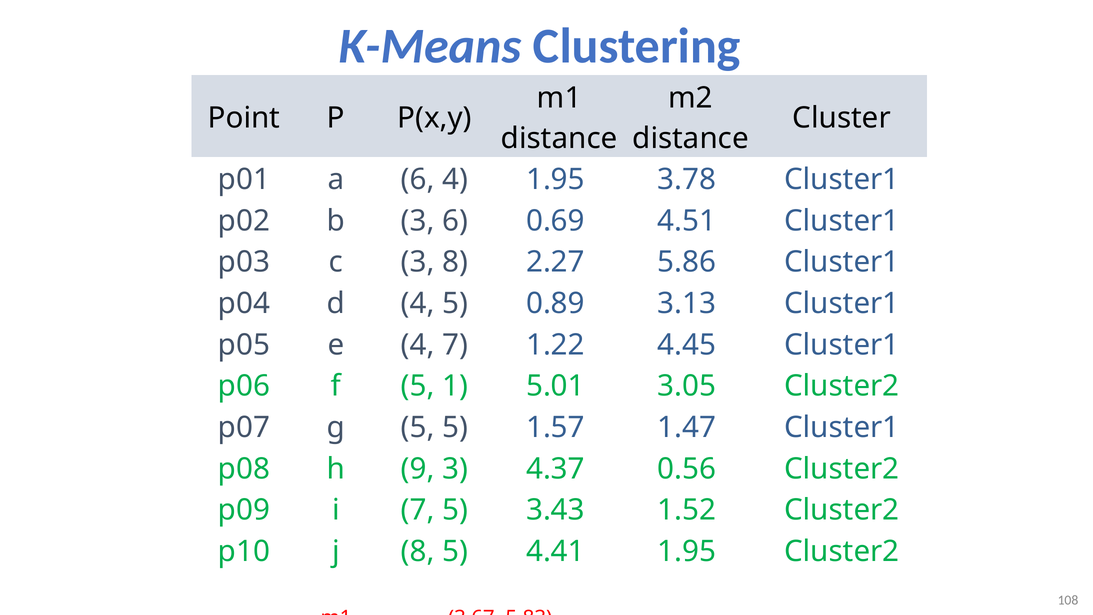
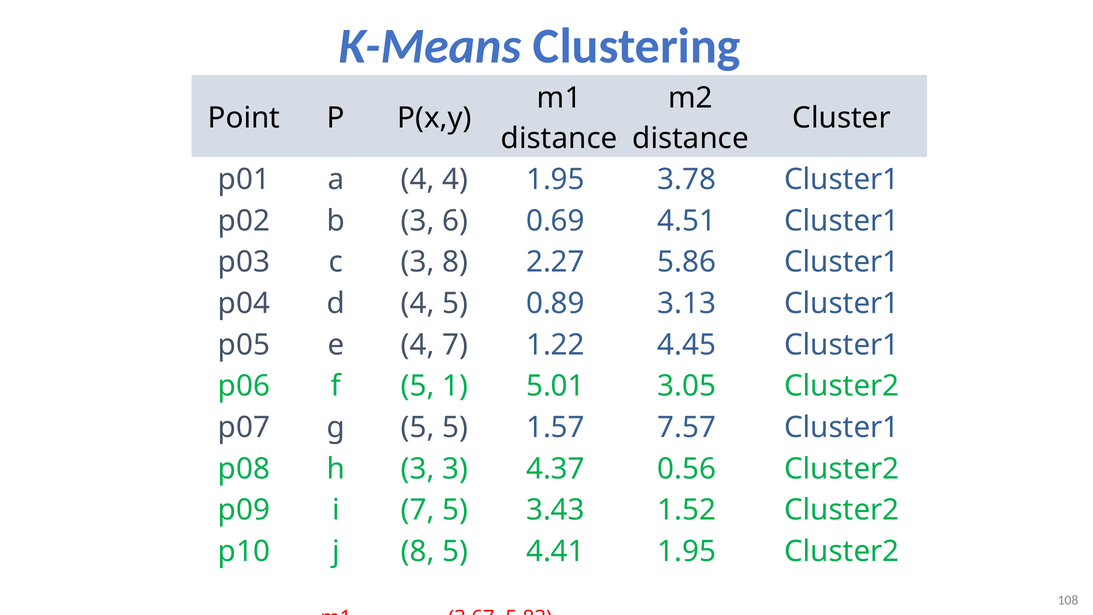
a 6: 6 -> 4
1.47: 1.47 -> 7.57
h 9: 9 -> 3
